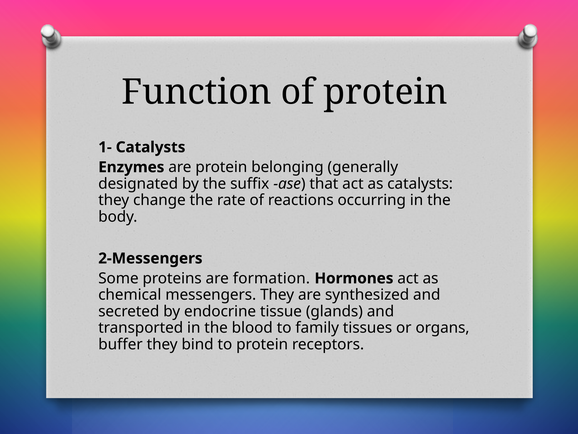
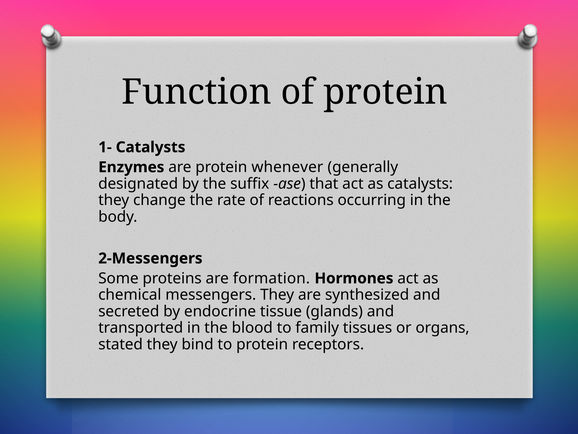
belonging: belonging -> whenever
buffer: buffer -> stated
